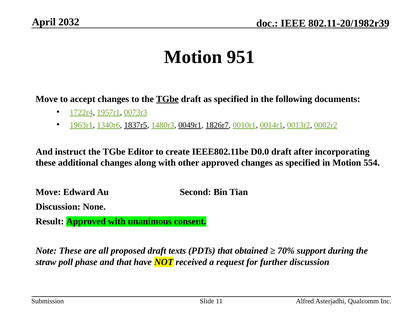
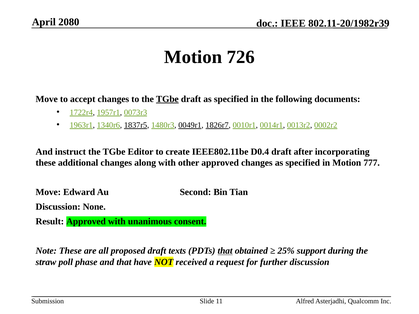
2032: 2032 -> 2080
951: 951 -> 726
D0.0: D0.0 -> D0.4
554: 554 -> 777
that at (225, 251) underline: none -> present
70%: 70% -> 25%
